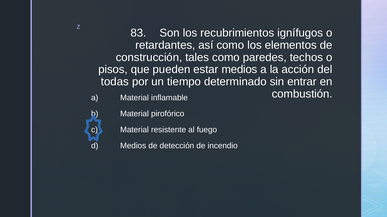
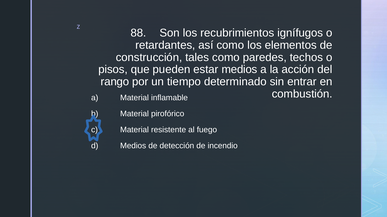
83: 83 -> 88
todas: todas -> rango
